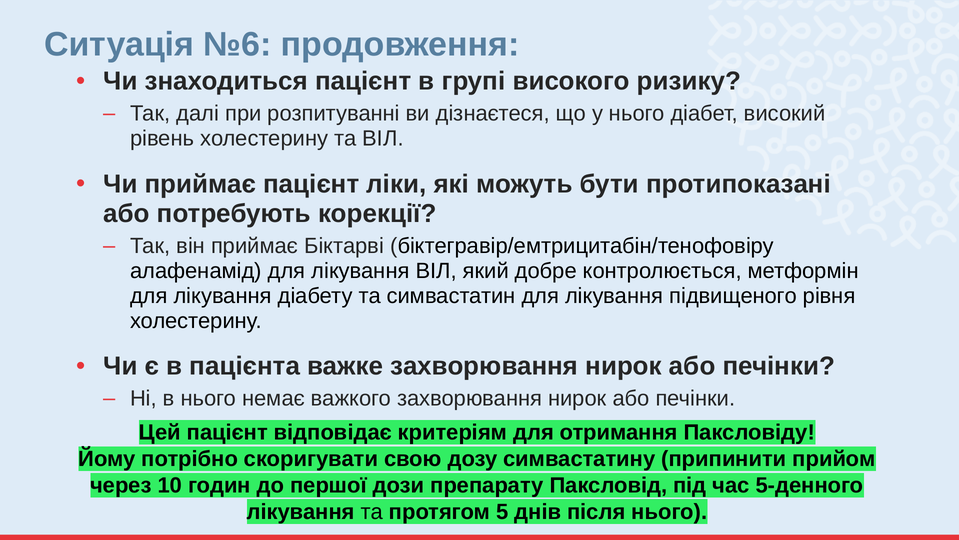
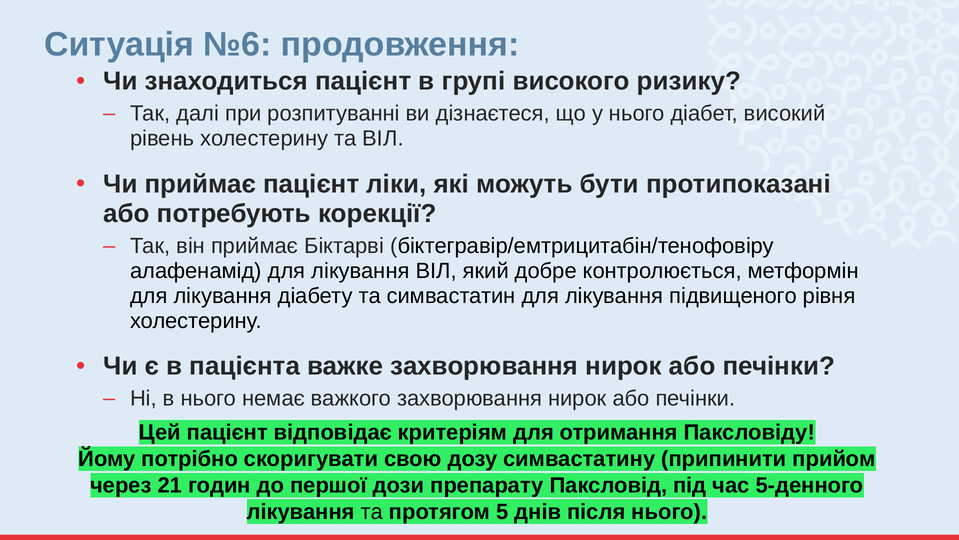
10: 10 -> 21
